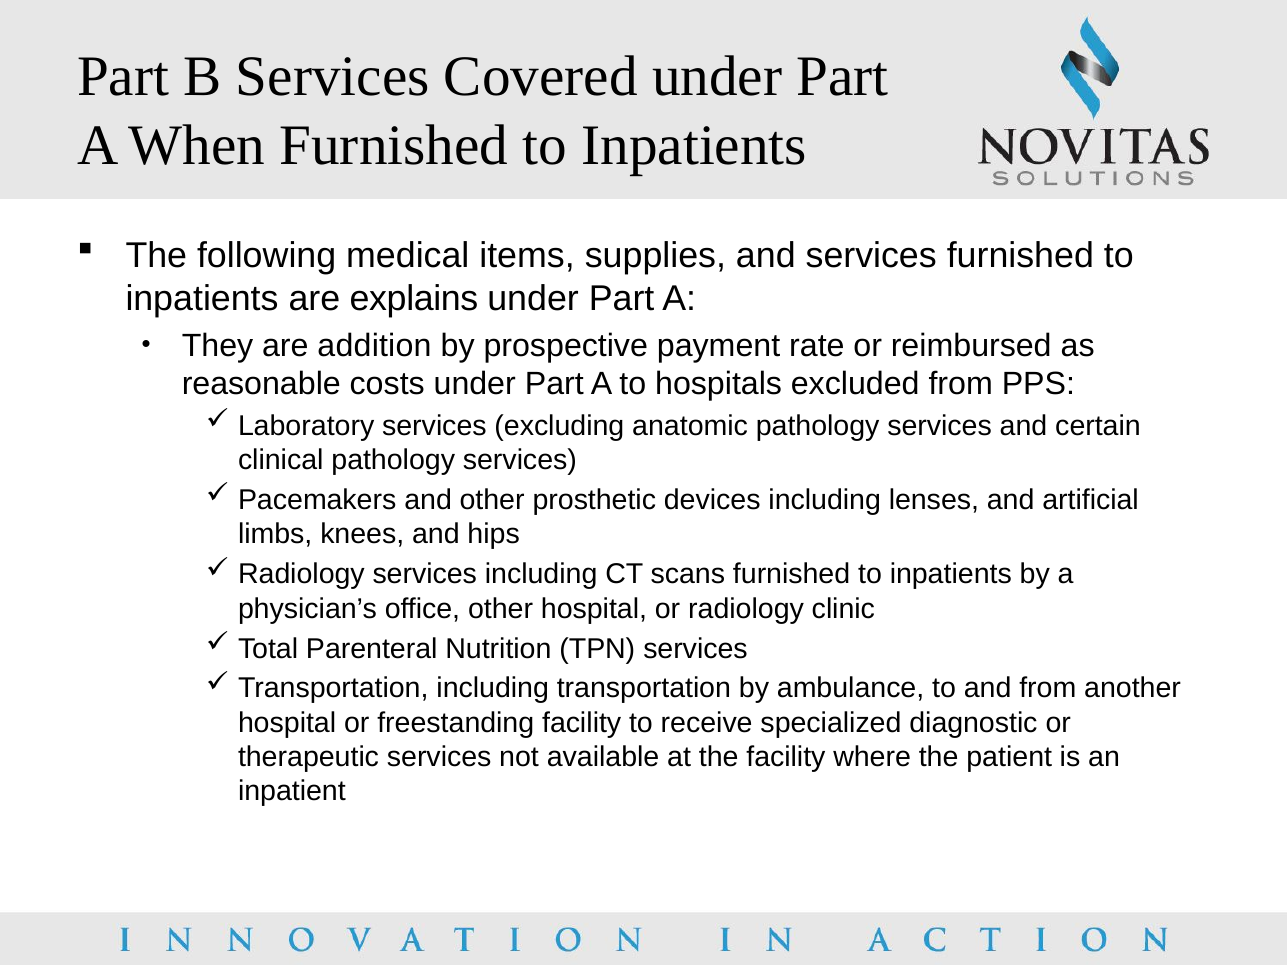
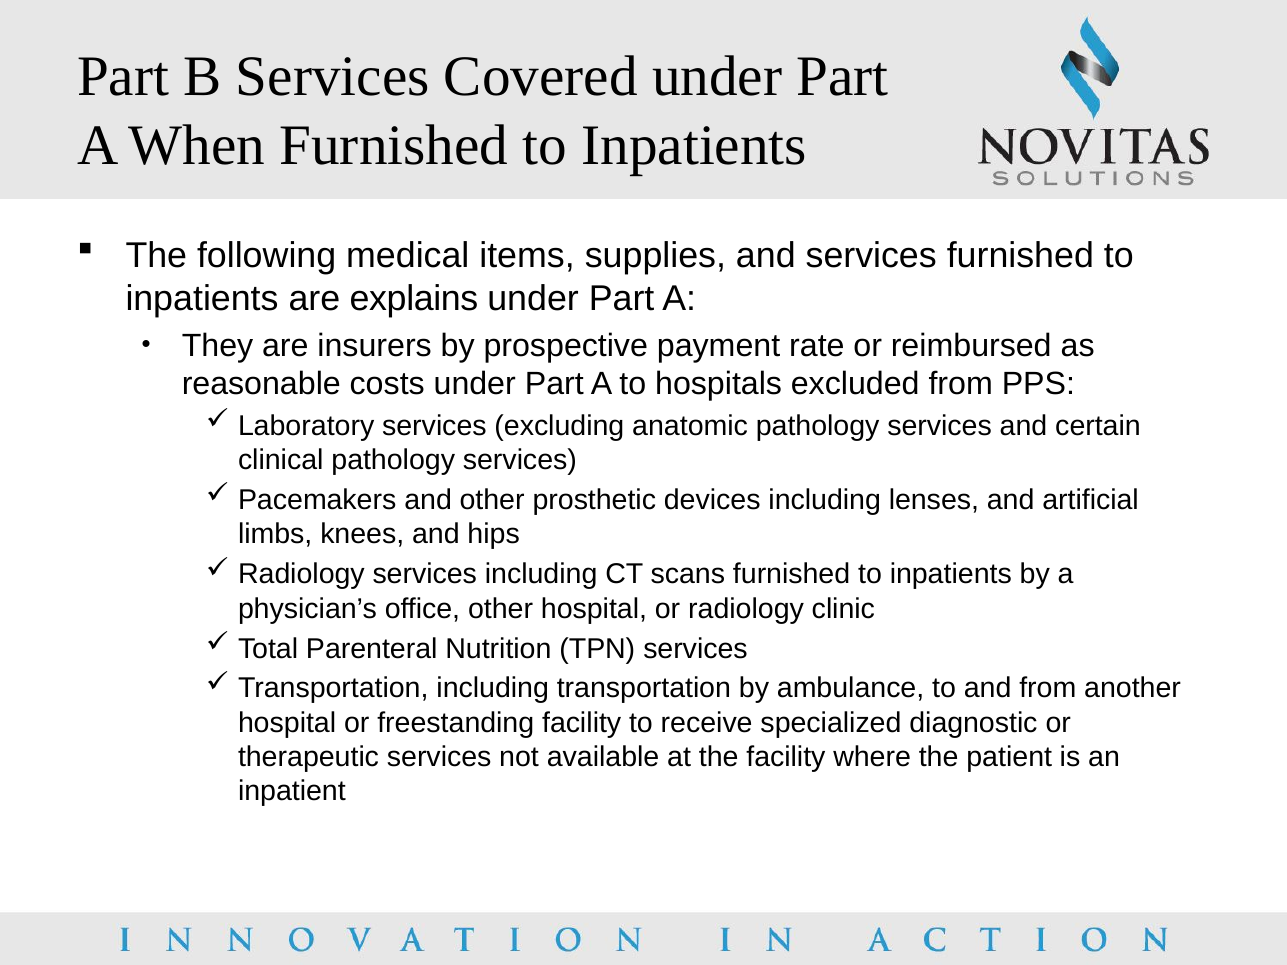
addition: addition -> insurers
